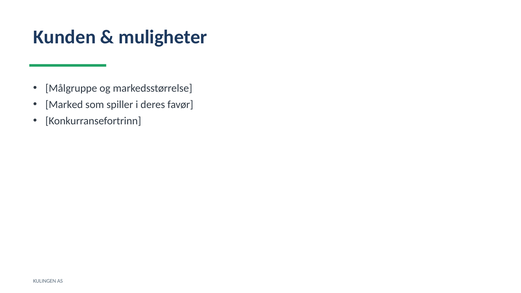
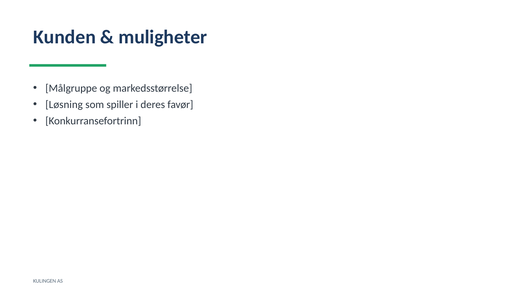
Marked: Marked -> Løsning
